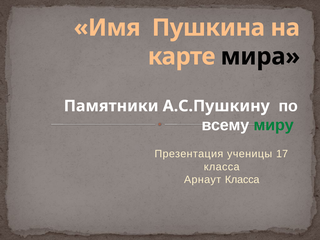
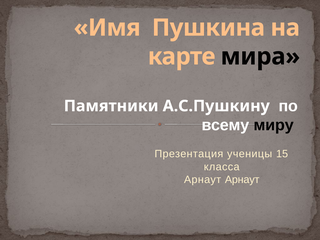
миру colour: green -> black
17: 17 -> 15
Арнаут Класса: Класса -> Арнаут
